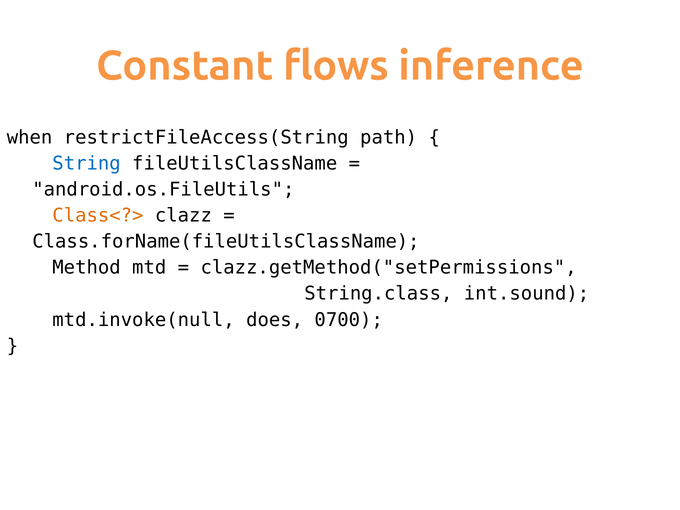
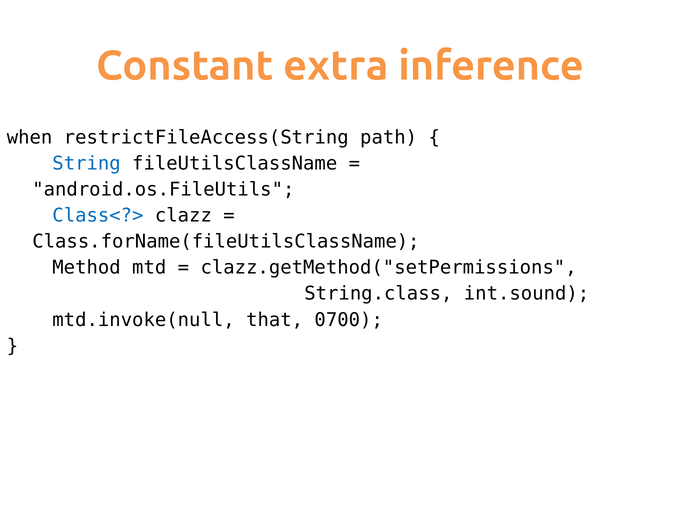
flows: flows -> extra
Class<?> colour: orange -> blue
does: does -> that
